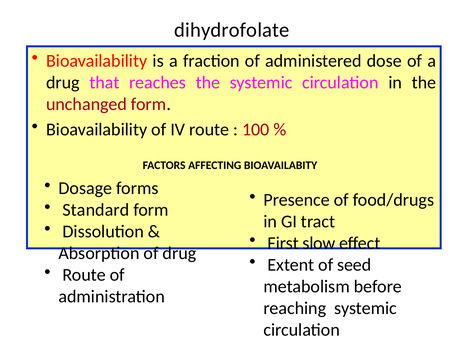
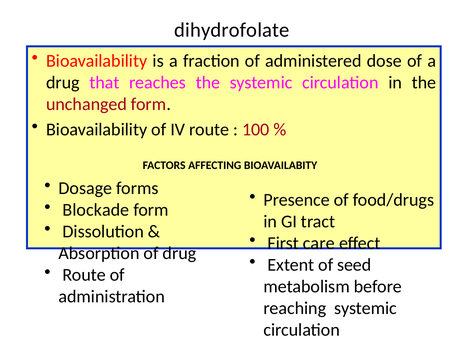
Standard: Standard -> Blockade
slow: slow -> care
